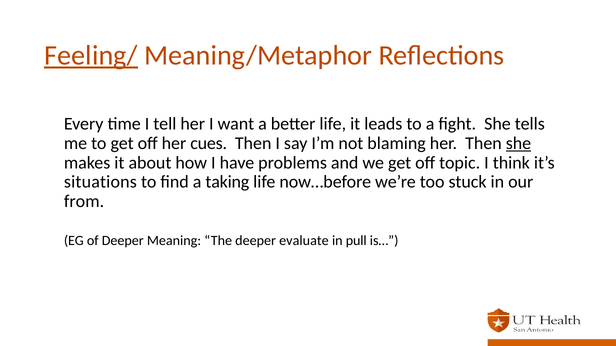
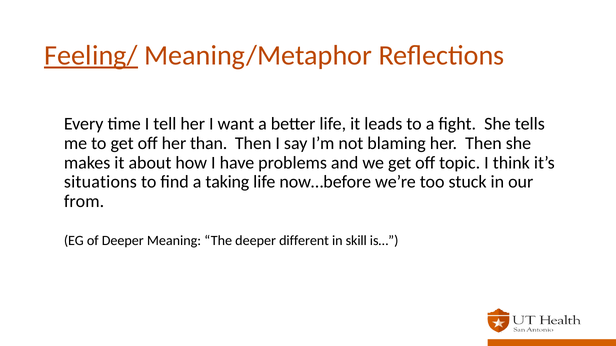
cues: cues -> than
she at (518, 143) underline: present -> none
evaluate: evaluate -> different
pull: pull -> skill
